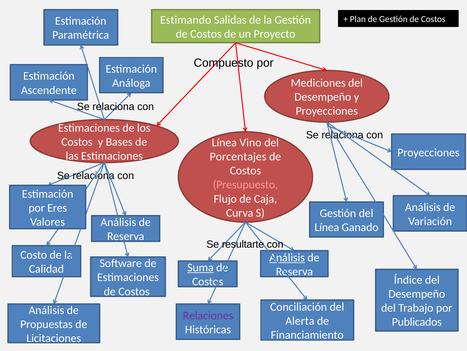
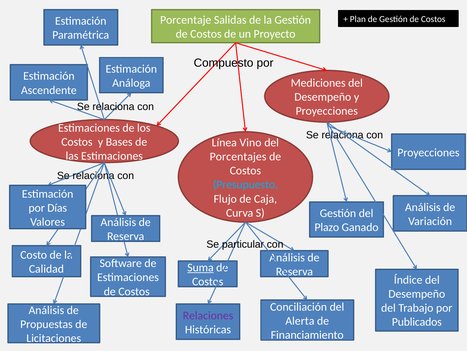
Estimando: Estimando -> Porcentaje
Presupuesto colour: pink -> light blue
Eres: Eres -> Días
Línea at (327, 227): Línea -> Plazo
resultarte: resultarte -> particular
Análisis at (287, 257) underline: present -> none
